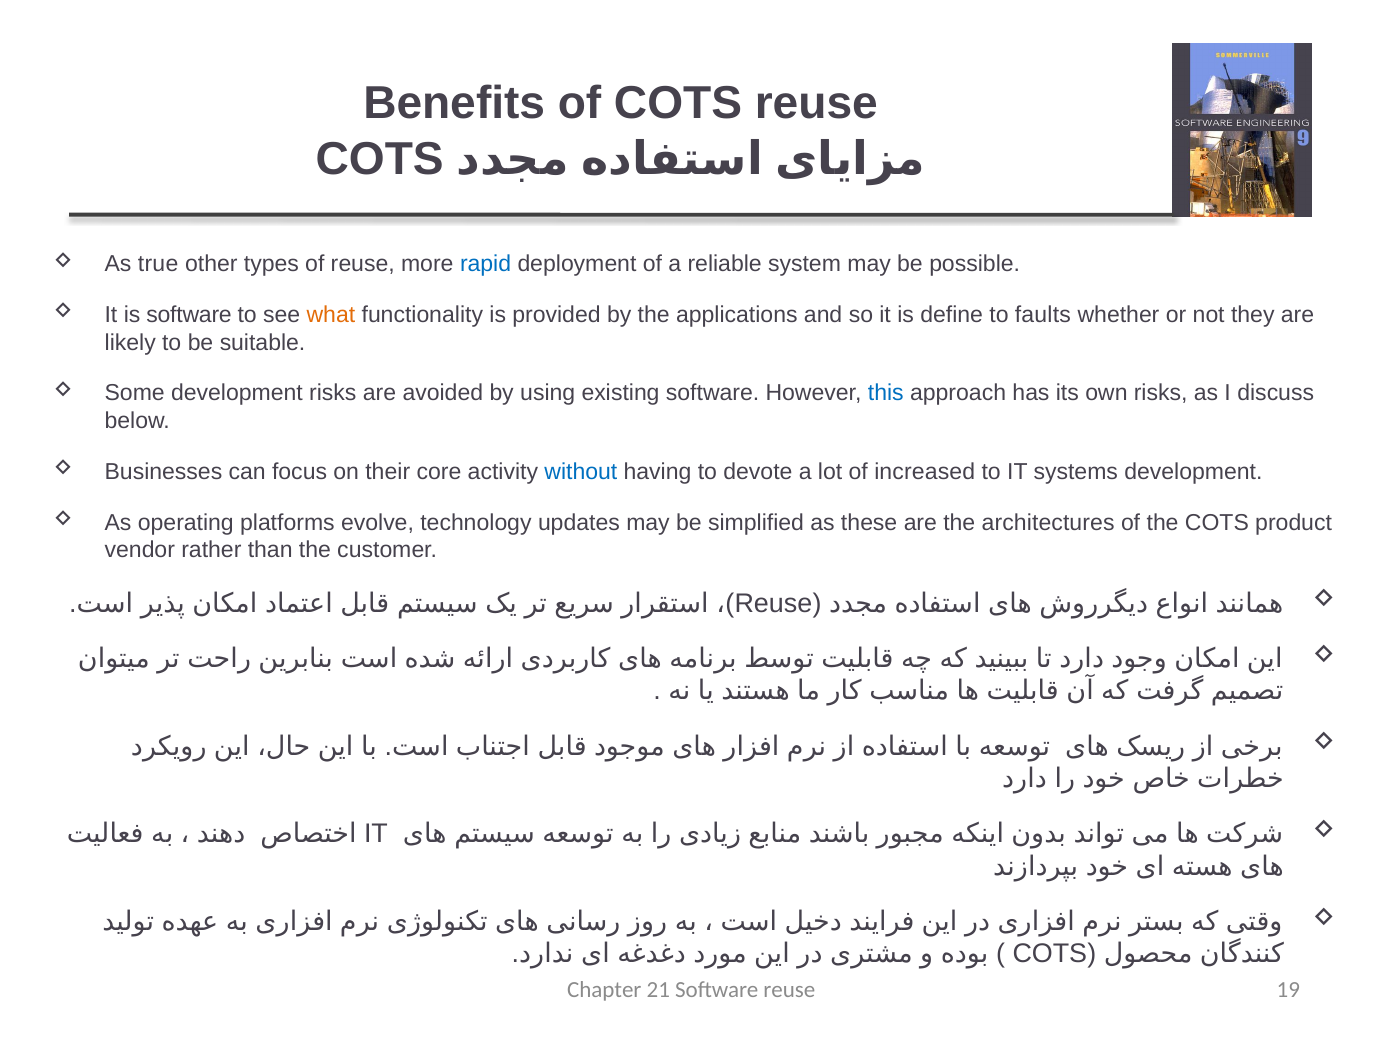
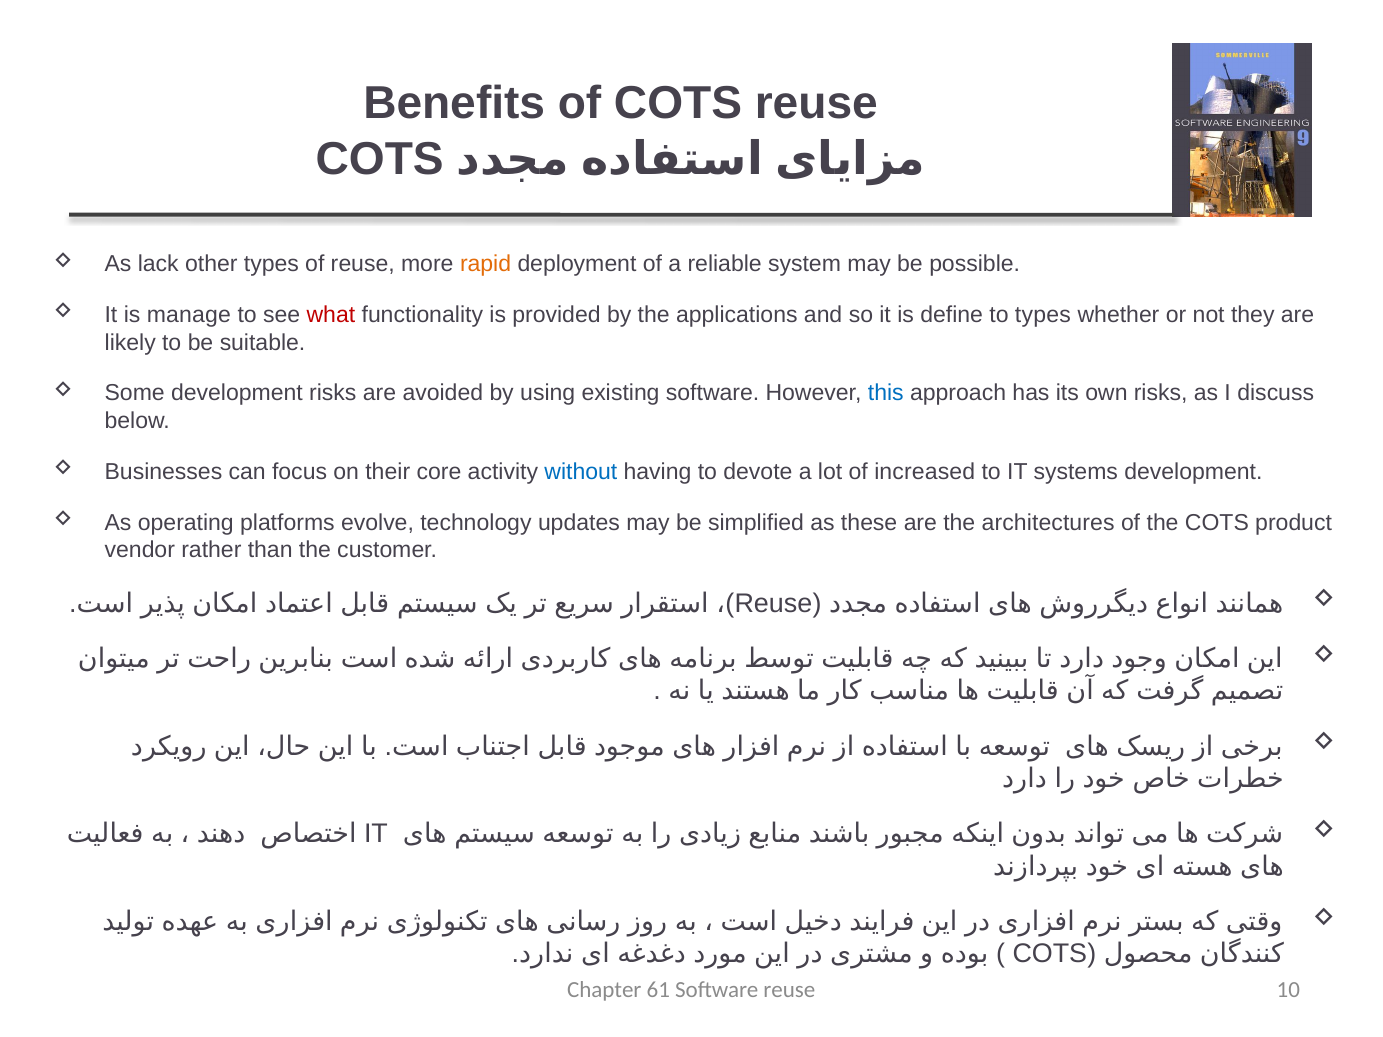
true: true -> lack
rapid colour: blue -> orange
is software: software -> manage
what colour: orange -> red
to faults: faults -> types
21: 21 -> 61
19: 19 -> 10
